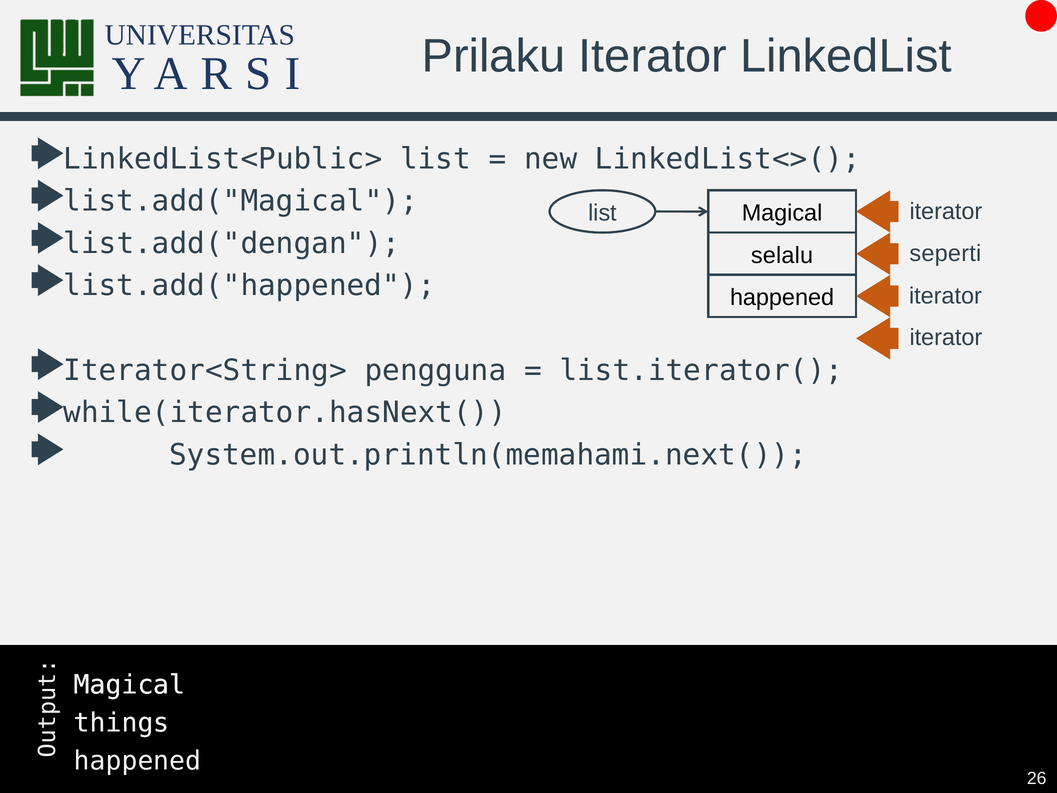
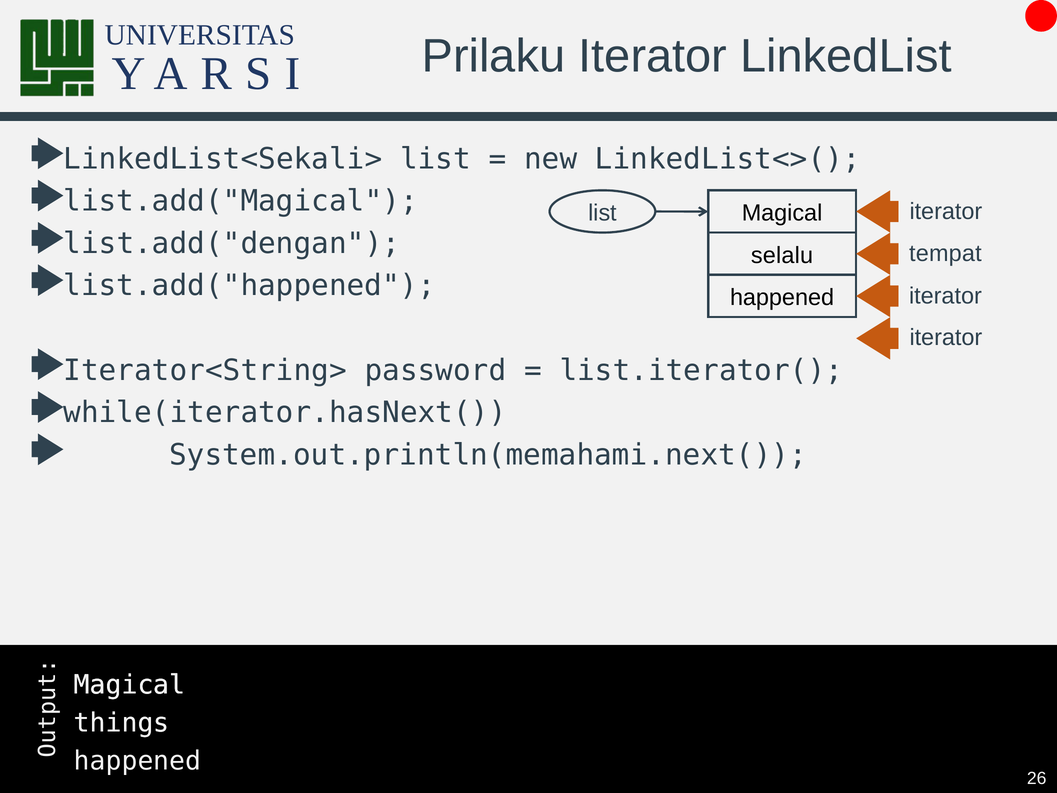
LinkedList<Public>: LinkedList<Public> -> LinkedList<Sekali>
seperti: seperti -> tempat
pengguna: pengguna -> password
